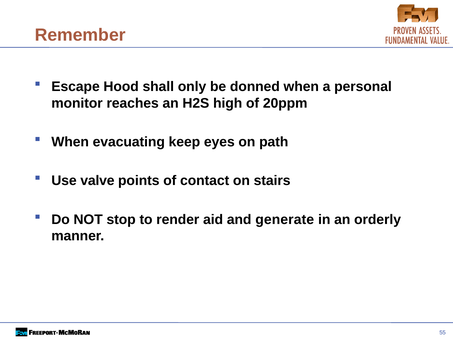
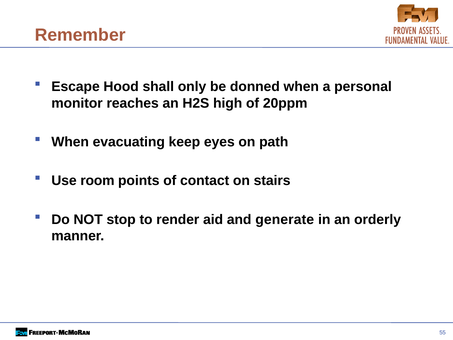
valve: valve -> room
